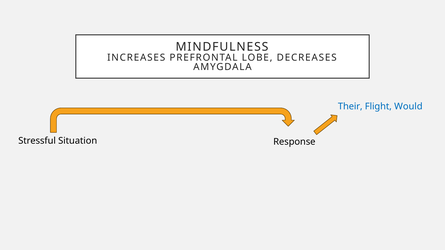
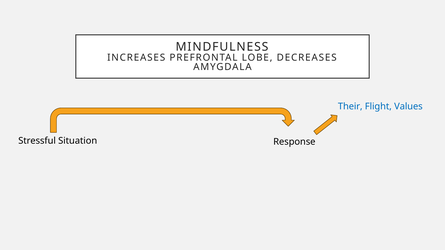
Would: Would -> Values
